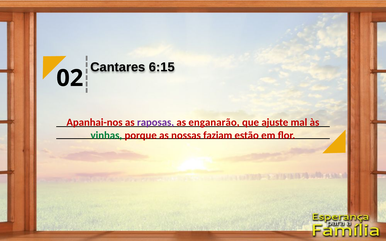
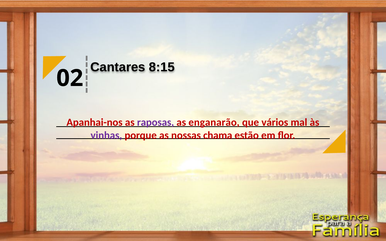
6:15: 6:15 -> 8:15
ajuste: ajuste -> vários
vinhas colour: green -> purple
faziam: faziam -> chama
